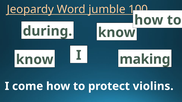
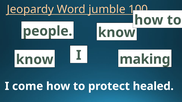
during: during -> people
violins: violins -> healed
